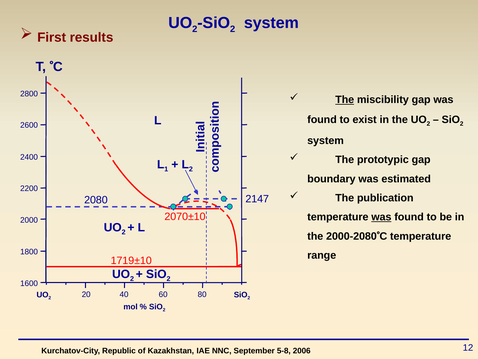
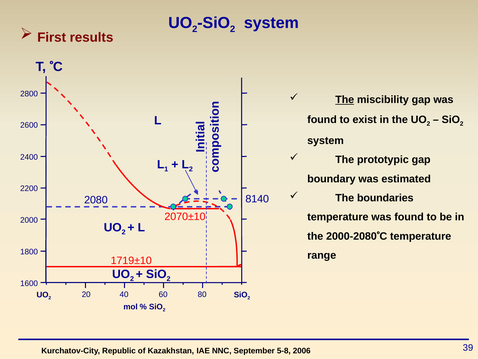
publication: publication -> boundaries
2147: 2147 -> 8140
was at (381, 217) underline: present -> none
12: 12 -> 39
